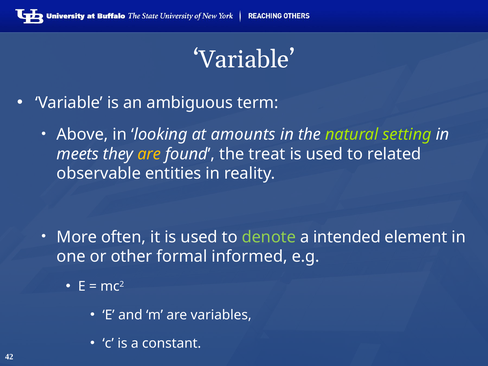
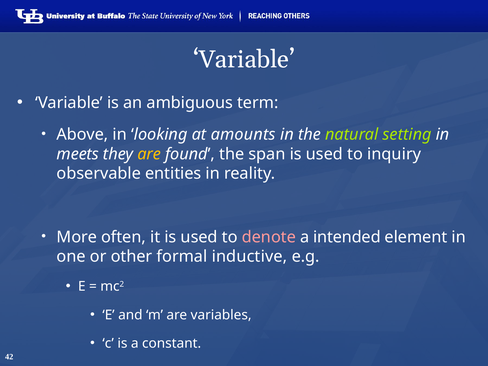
treat: treat -> span
related: related -> inquiry
denote colour: light green -> pink
informed: informed -> inductive
